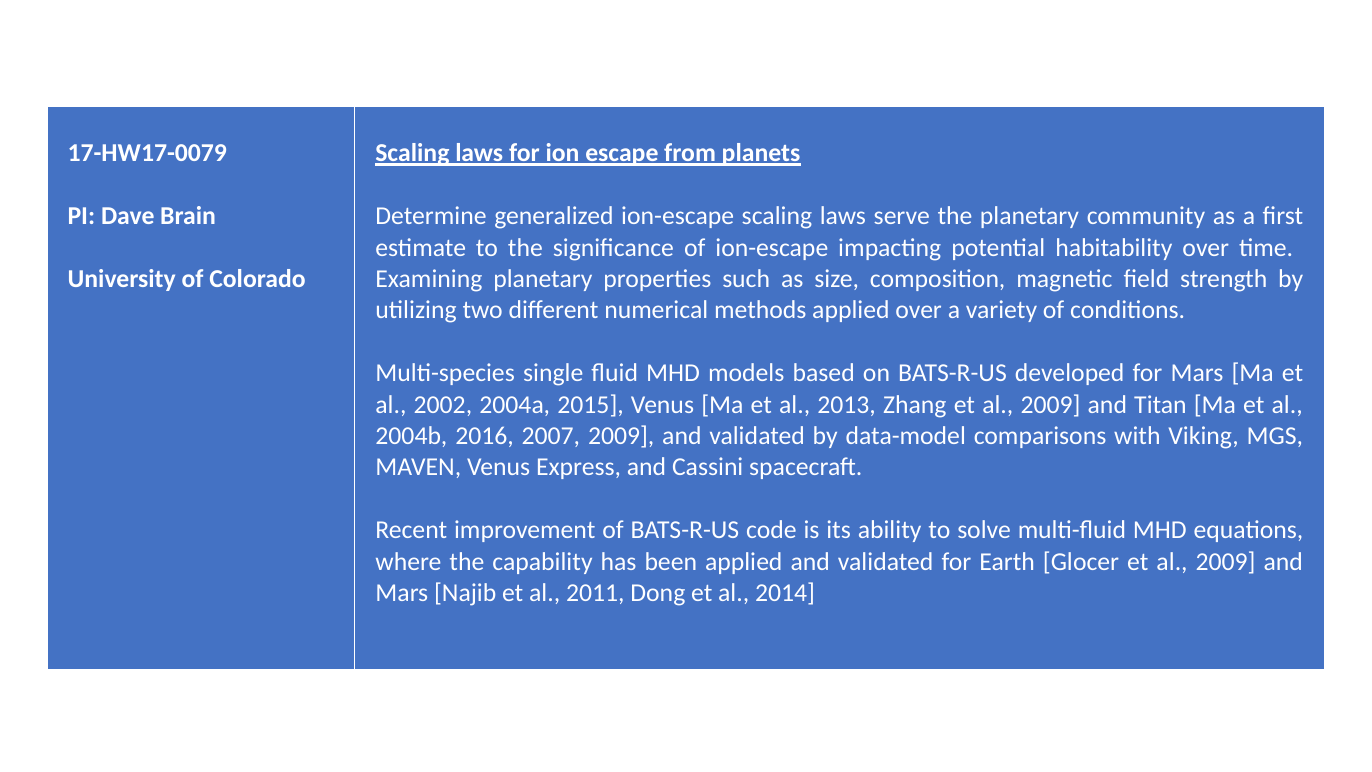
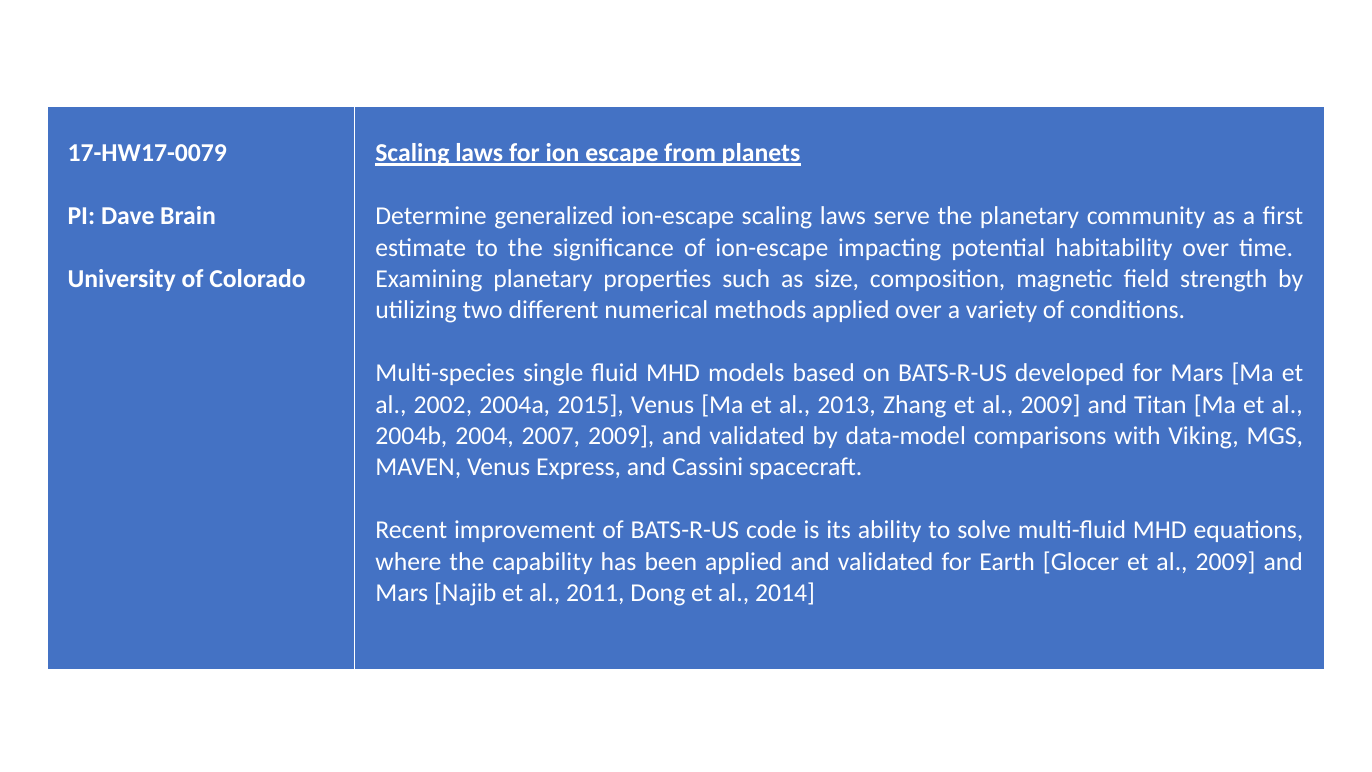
2016: 2016 -> 2004
